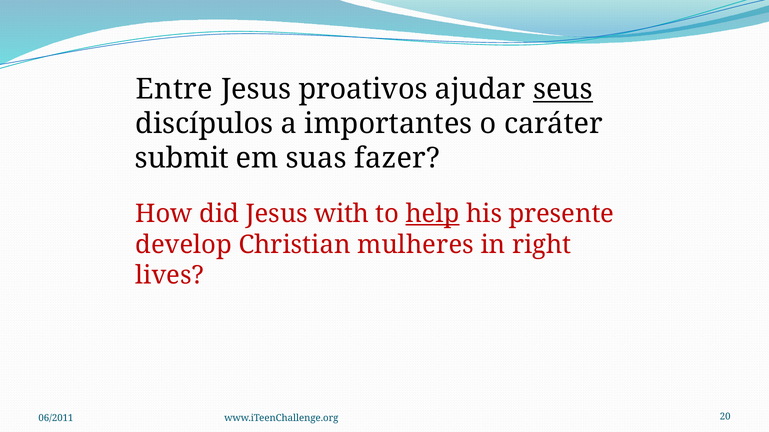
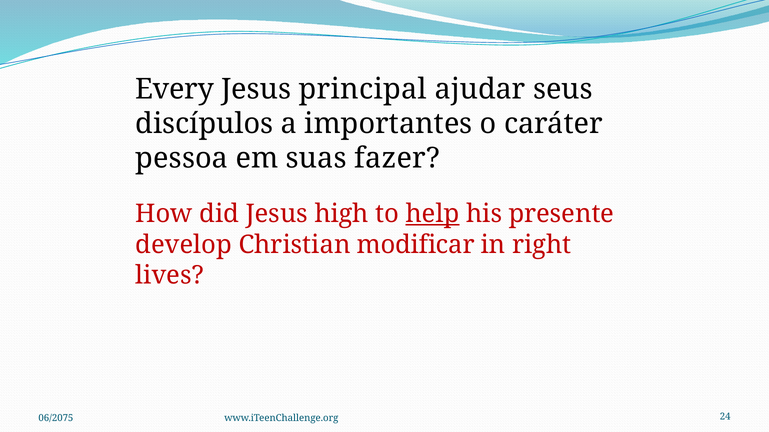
Entre: Entre -> Every
proativos: proativos -> principal
seus underline: present -> none
submit: submit -> pessoa
with: with -> high
mulheres: mulheres -> modificar
06/2011: 06/2011 -> 06/2075
20: 20 -> 24
